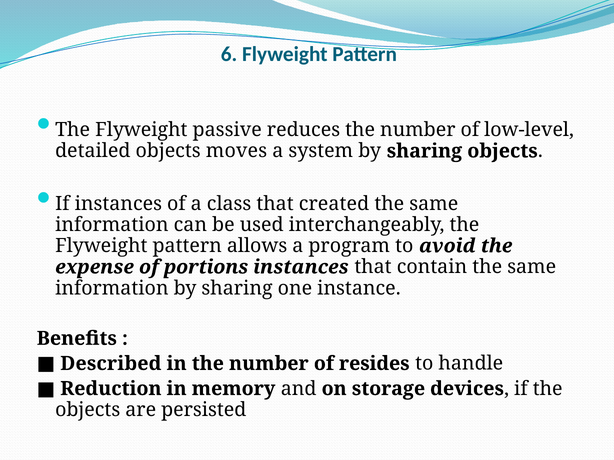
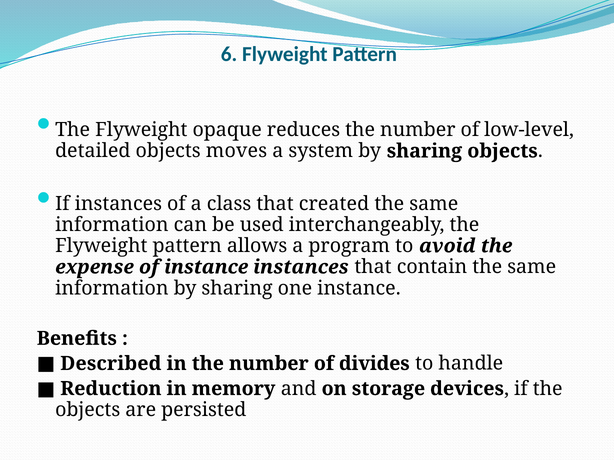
passive: passive -> opaque
of portions: portions -> instance
resides: resides -> divides
